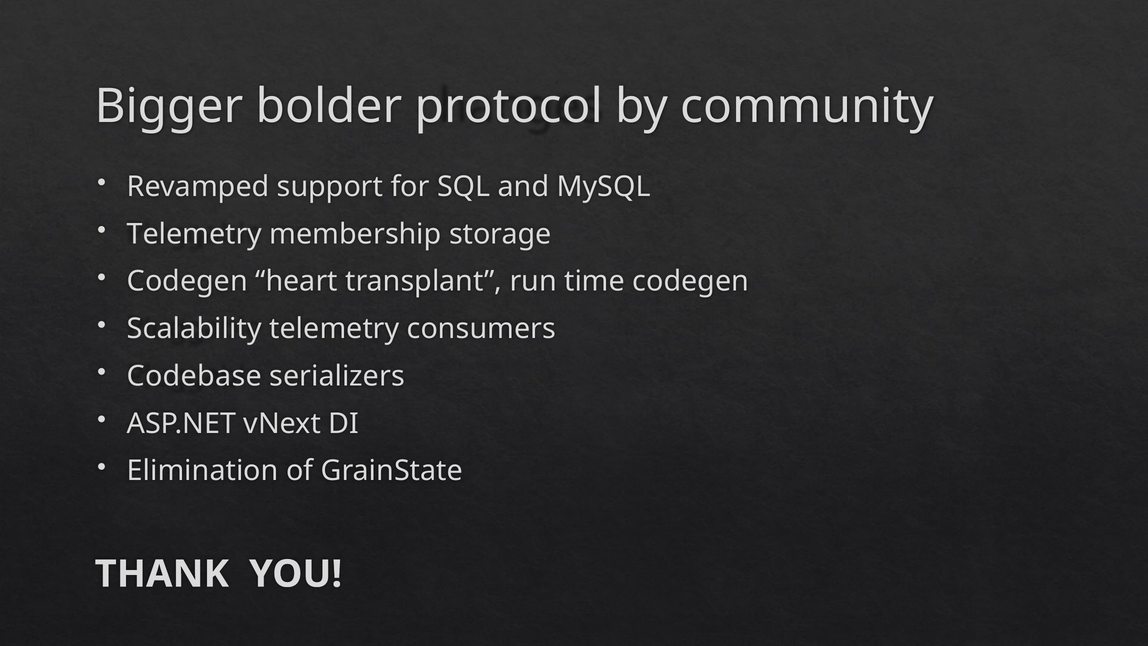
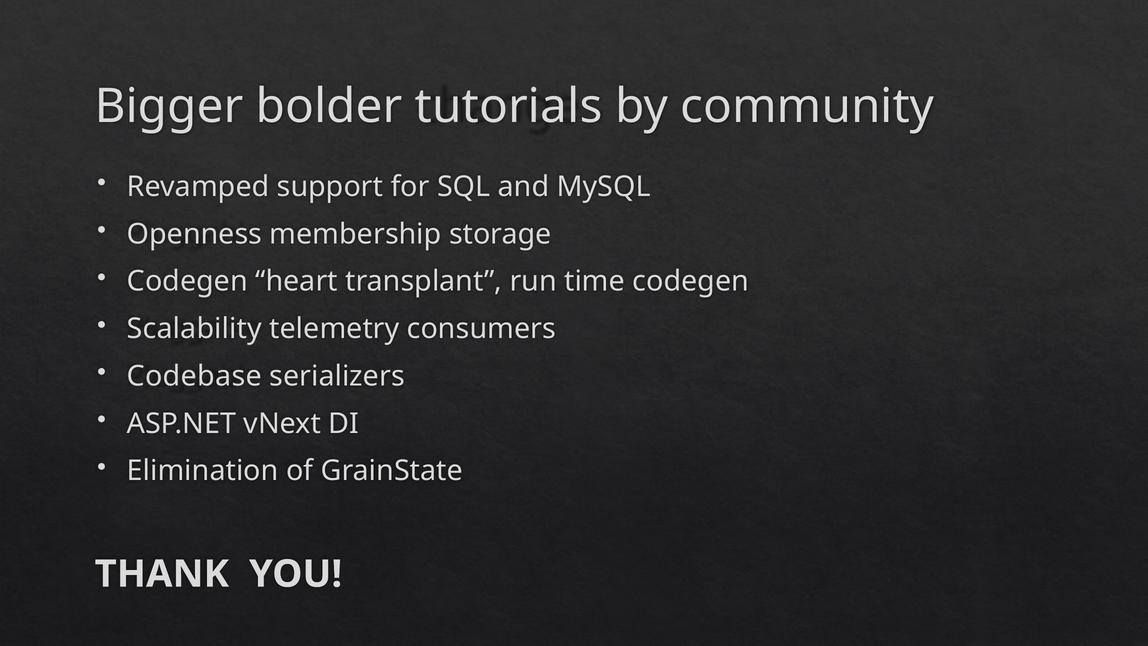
protocol: protocol -> tutorials
Telemetry at (195, 234): Telemetry -> Openness
